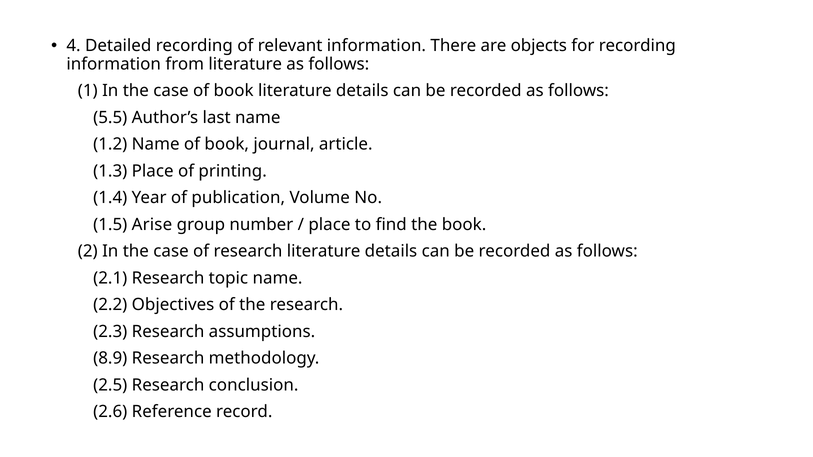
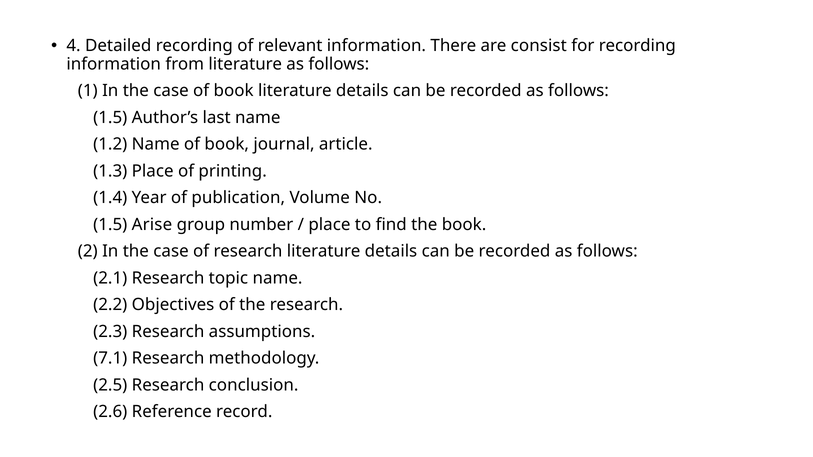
objects: objects -> consist
5.5 at (110, 118): 5.5 -> 1.5
8.9: 8.9 -> 7.1
